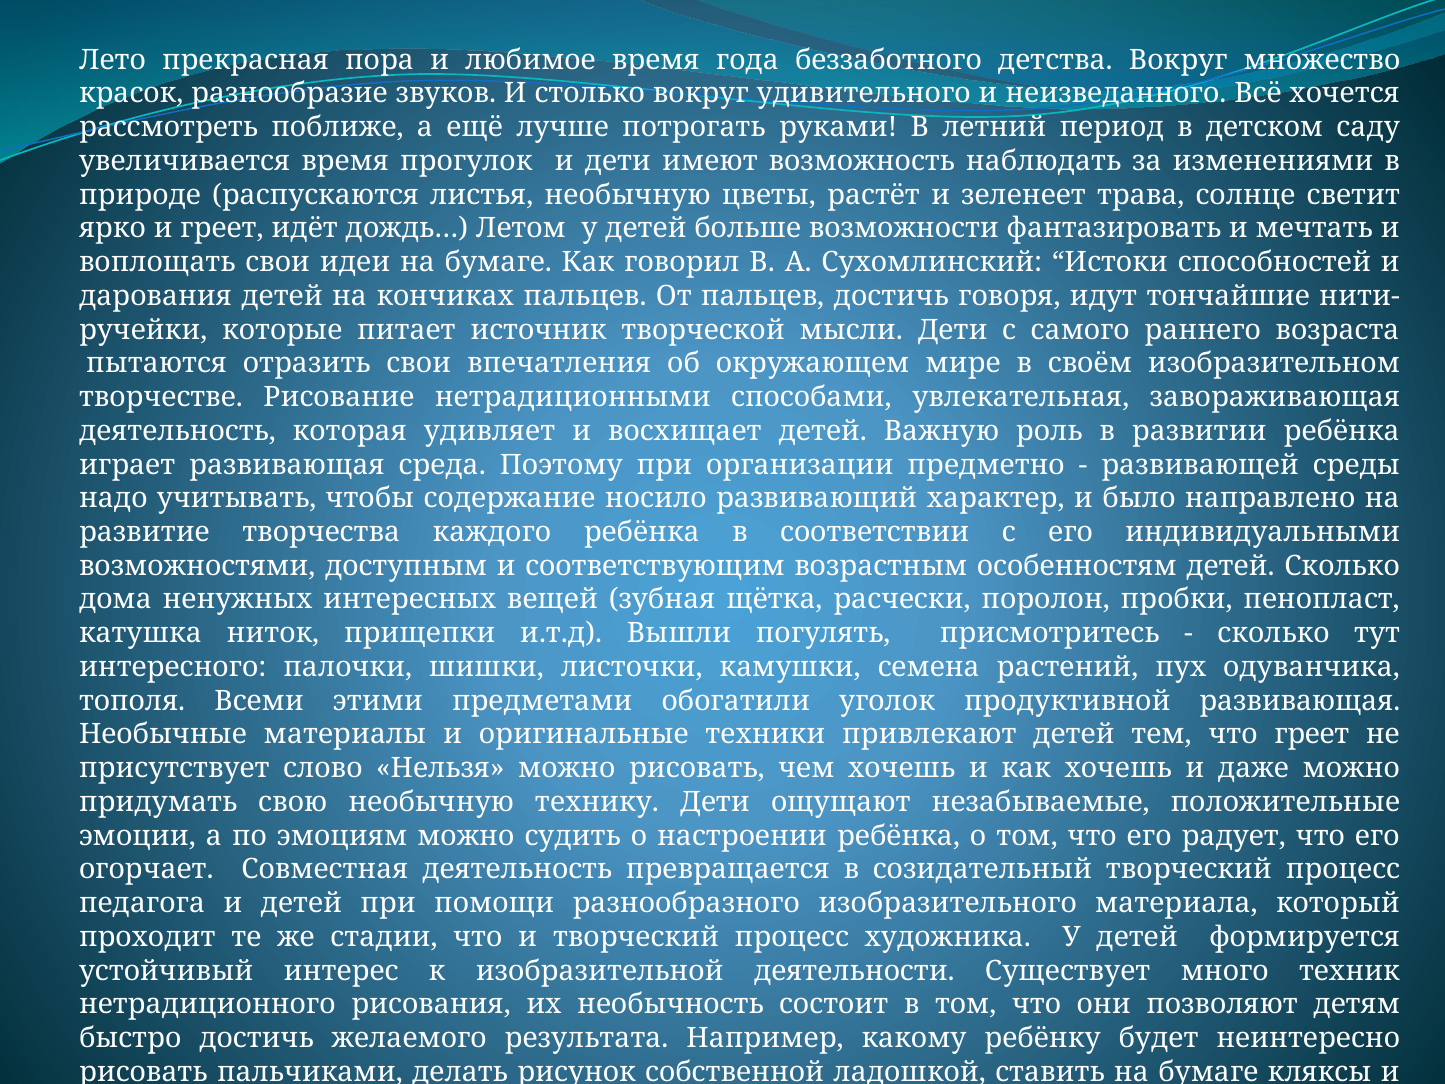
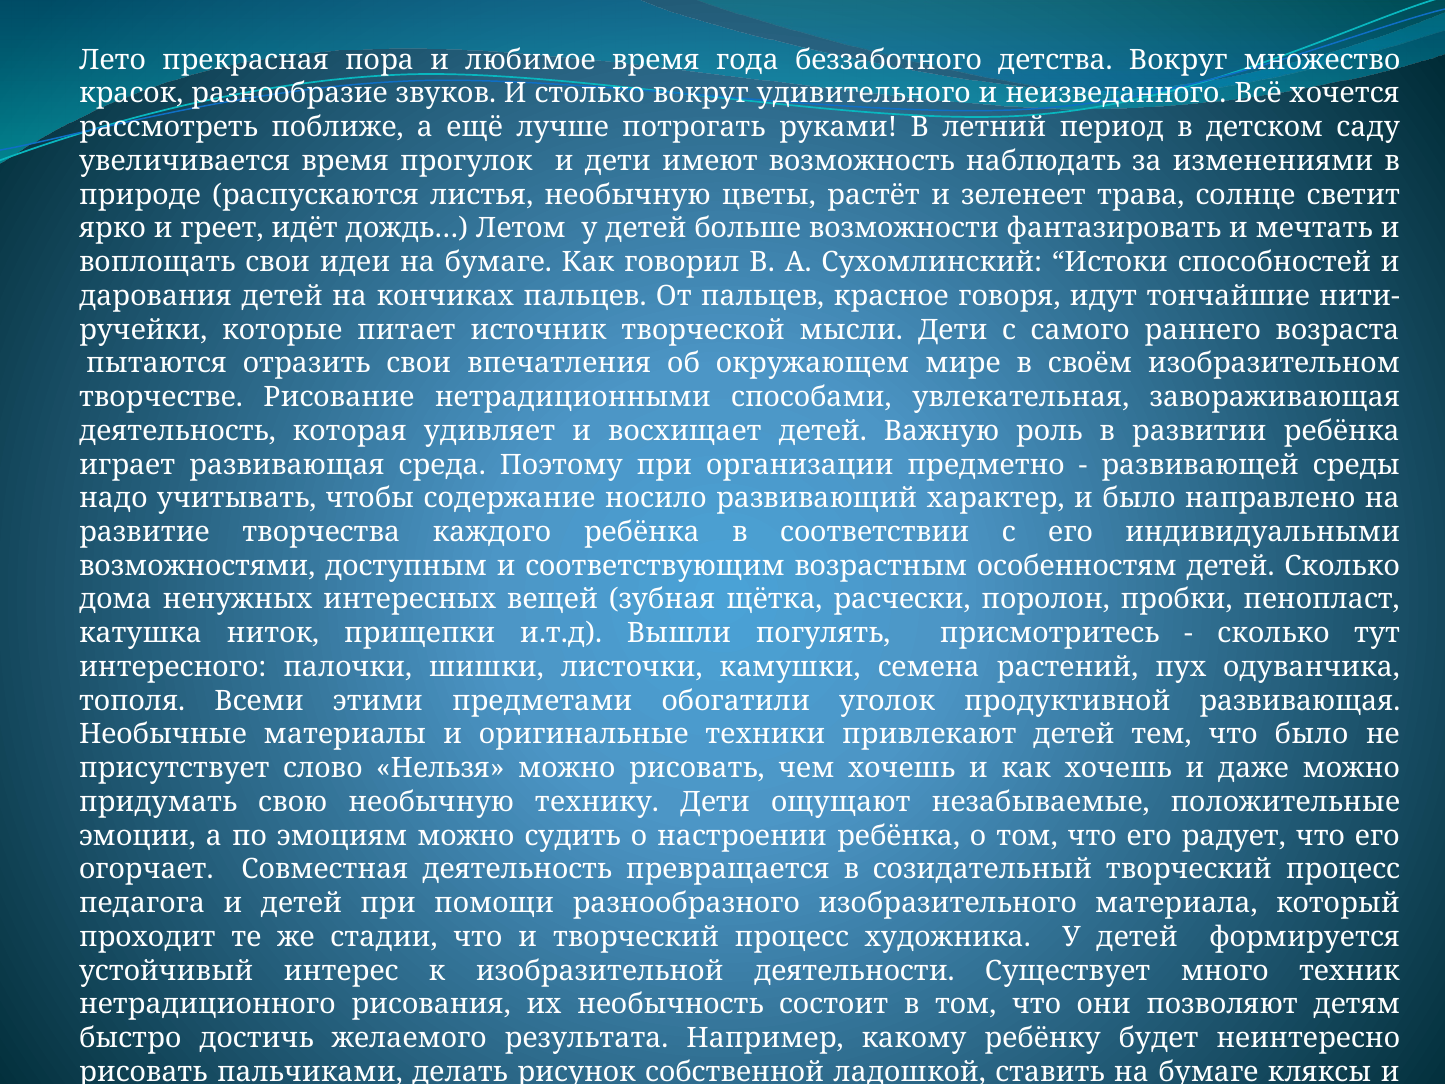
пальцев достичь: достичь -> красное
что греет: греет -> было
